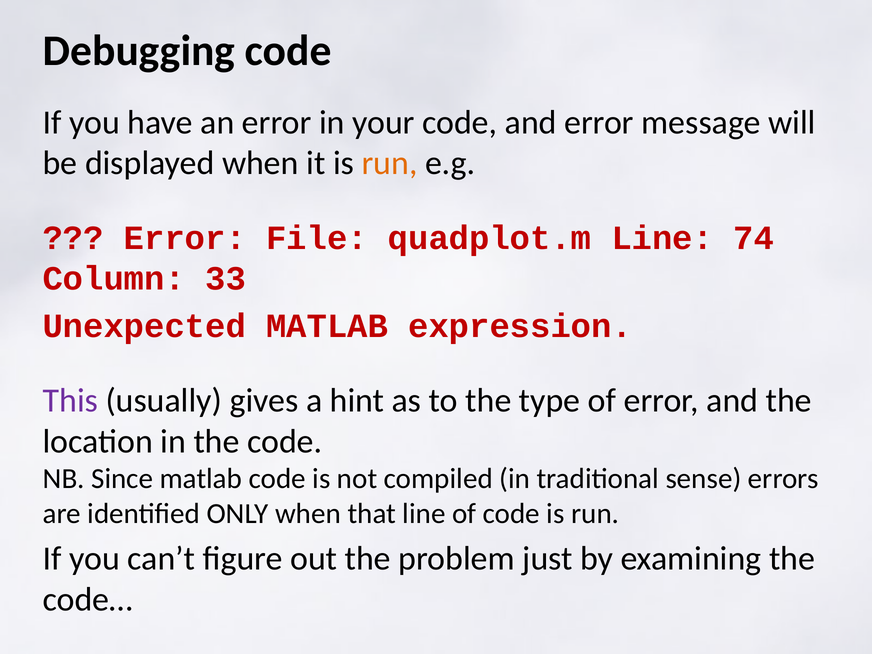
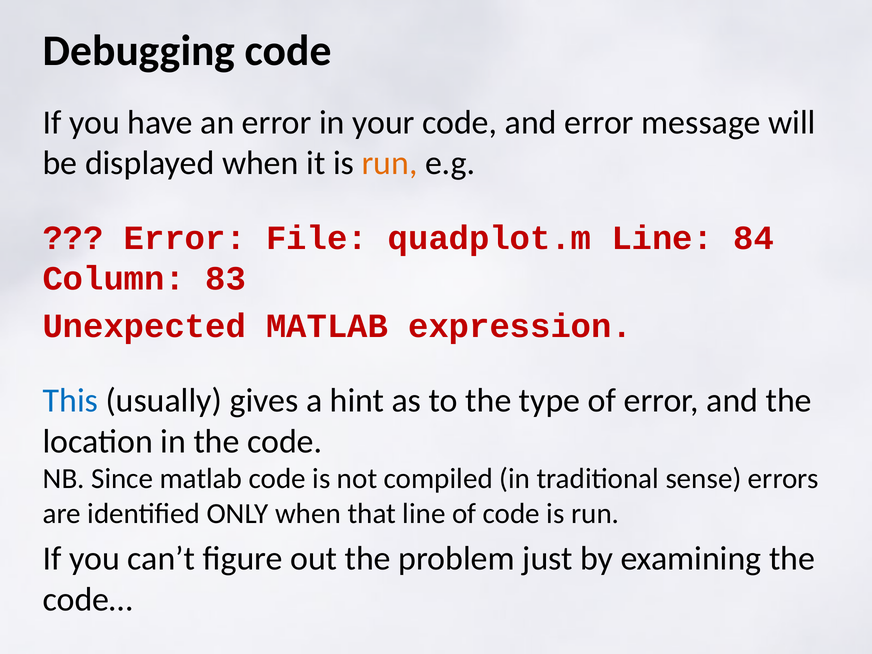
74: 74 -> 84
33: 33 -> 83
This colour: purple -> blue
